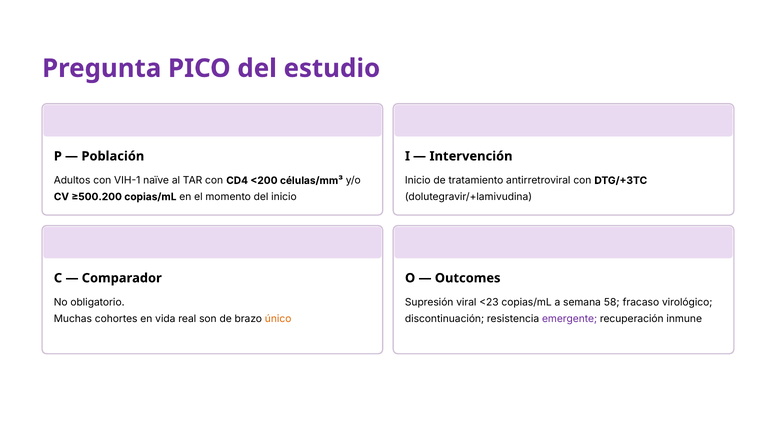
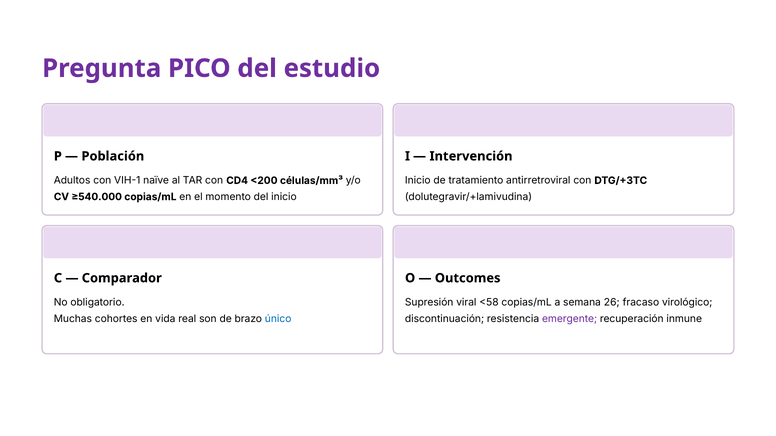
≥500.200: ≥500.200 -> ≥540.000
<23: <23 -> <58
58: 58 -> 26
único colour: orange -> blue
